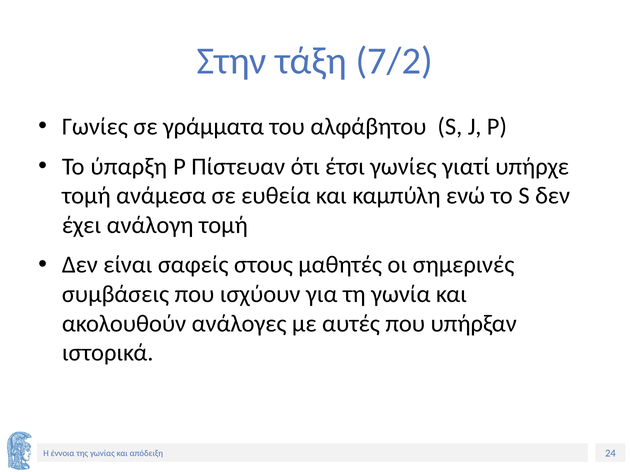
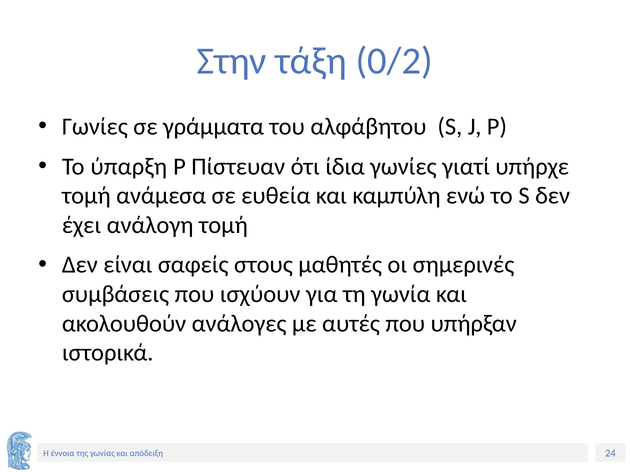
7/2: 7/2 -> 0/2
έτσι: έτσι -> ίδια
